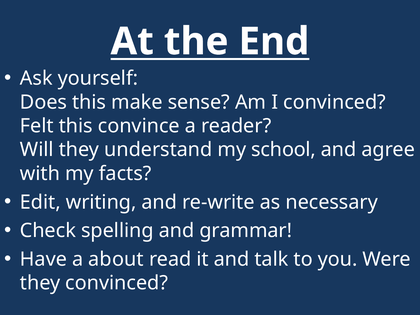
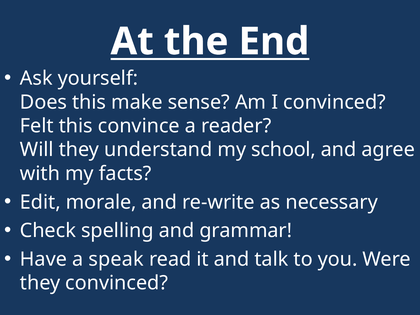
writing: writing -> morale
about: about -> speak
